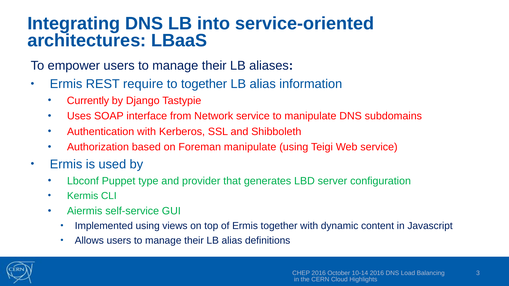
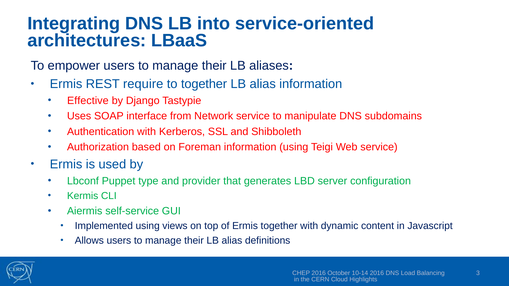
Currently: Currently -> Effective
Foreman manipulate: manipulate -> information
